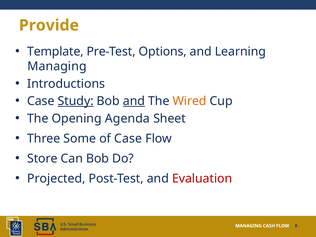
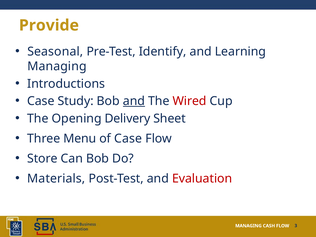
Template: Template -> Seasonal
Options: Options -> Identify
Study underline: present -> none
Wired colour: orange -> red
Agenda: Agenda -> Delivery
Some: Some -> Menu
Projected: Projected -> Materials
